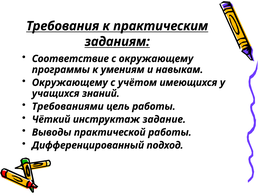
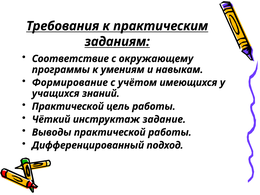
Окружающему at (70, 83): Окружающему -> Формирование
Требованиями at (68, 106): Требованиями -> Практической
